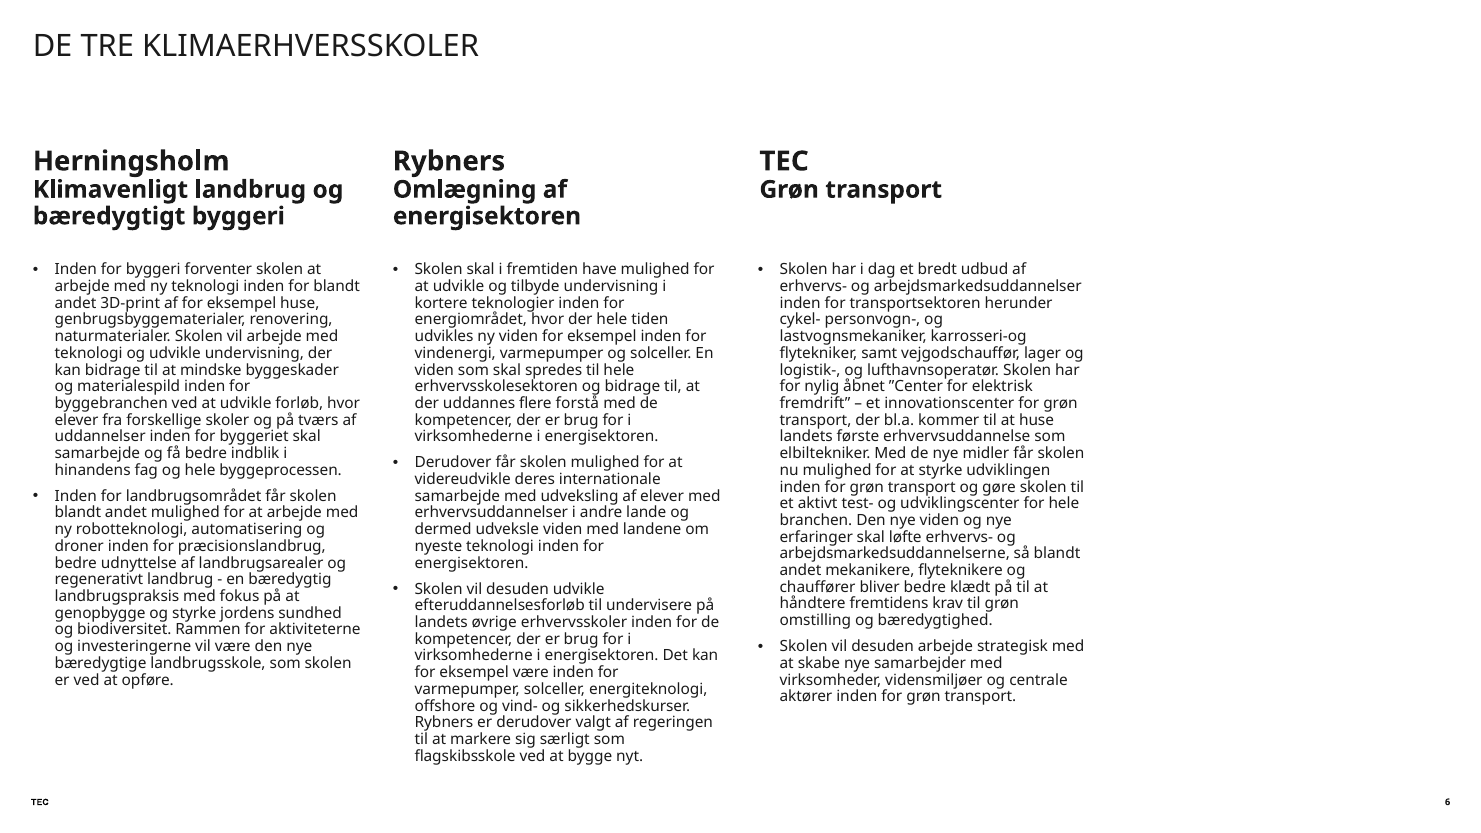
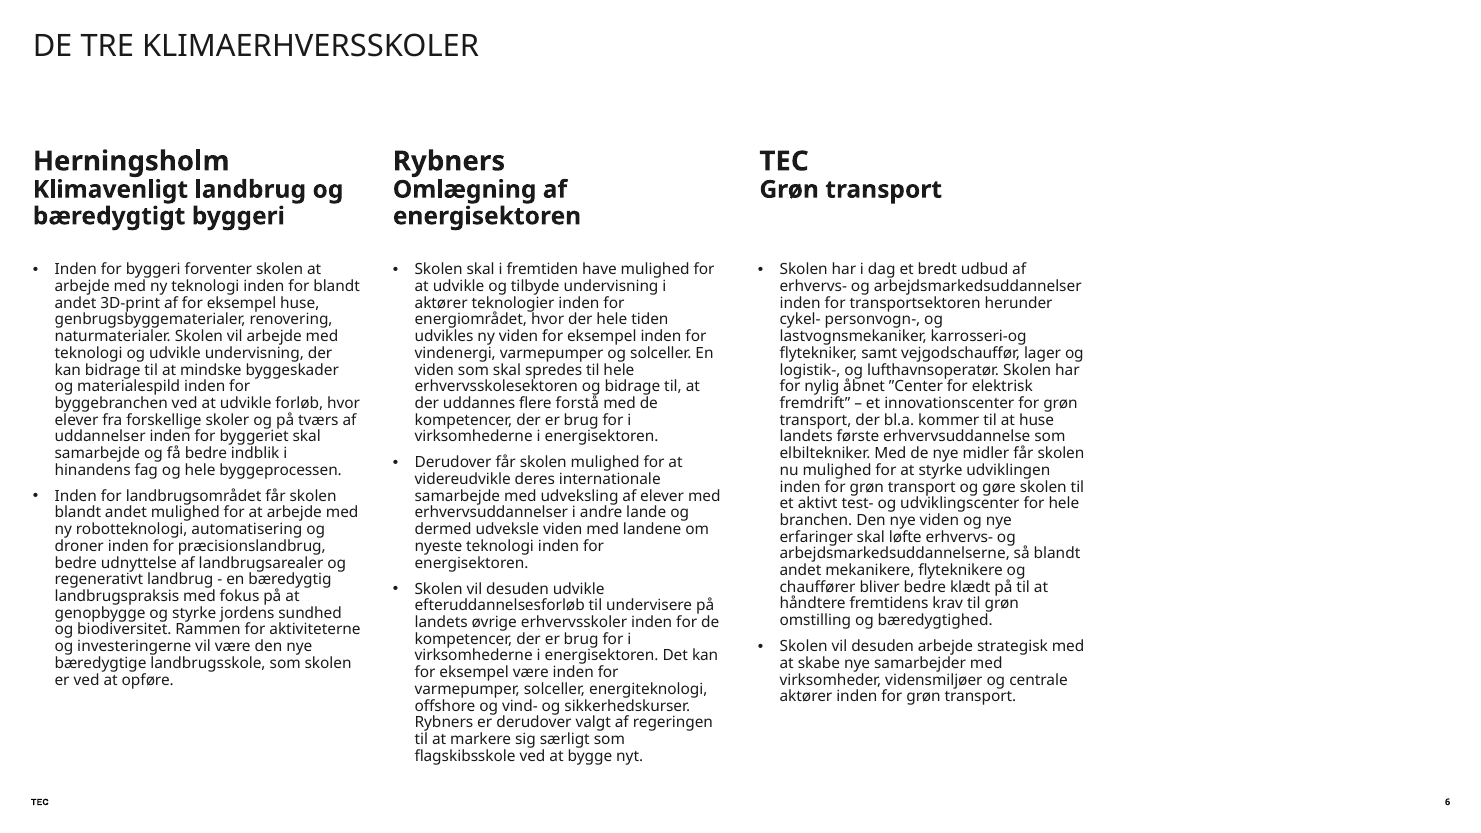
kortere at (441, 303): kortere -> aktører
